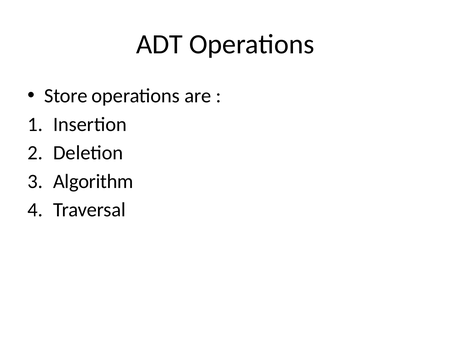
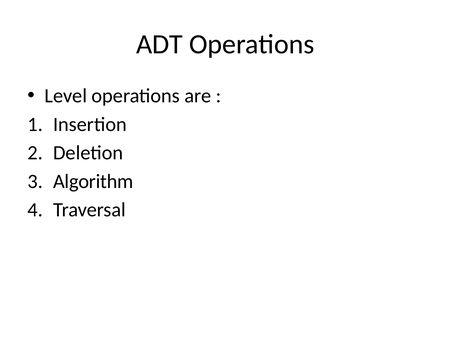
Store: Store -> Level
